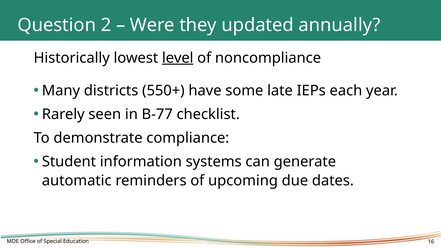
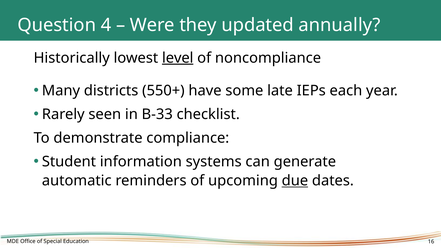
2: 2 -> 4
B-77: B-77 -> B-33
due underline: none -> present
